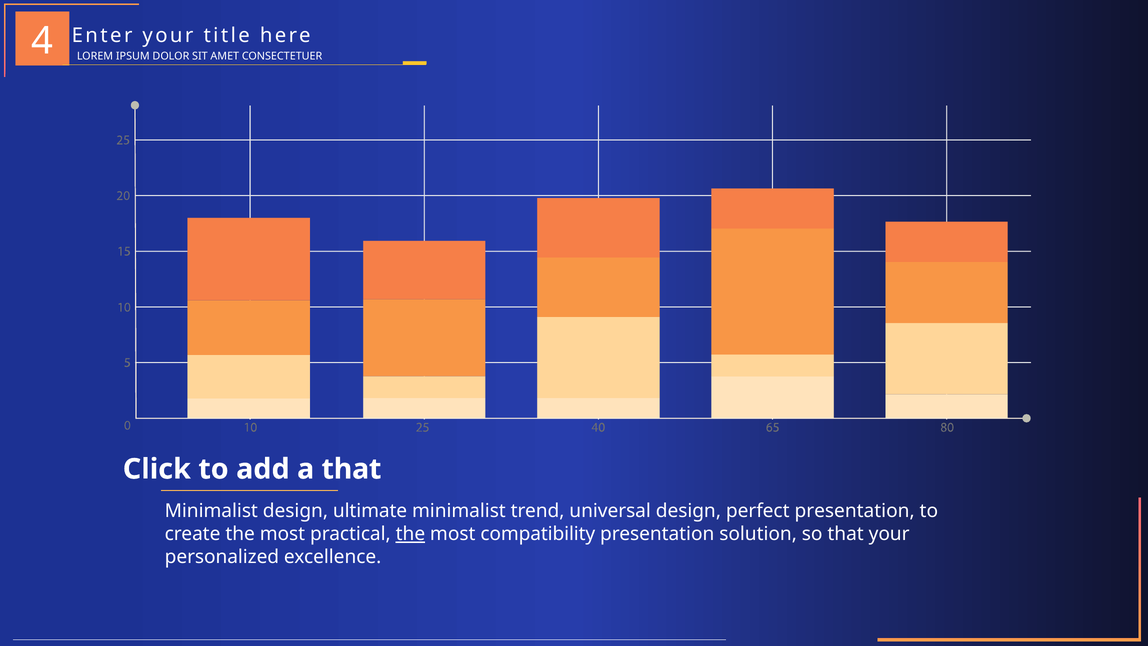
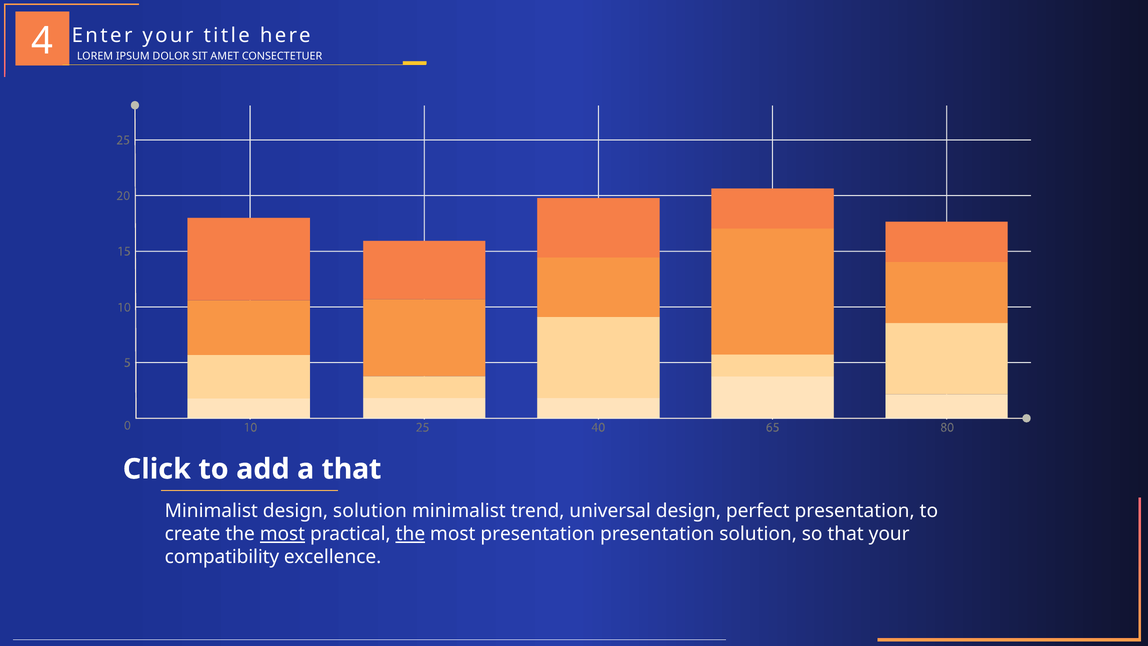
design ultimate: ultimate -> solution
most at (282, 534) underline: none -> present
most compatibility: compatibility -> presentation
personalized: personalized -> compatibility
